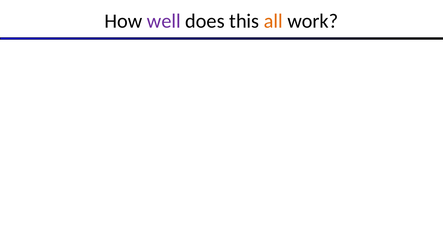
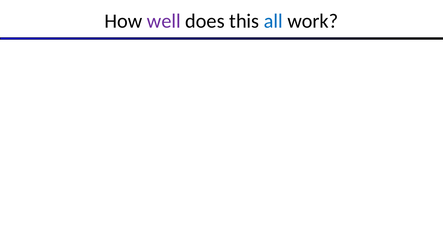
all colour: orange -> blue
